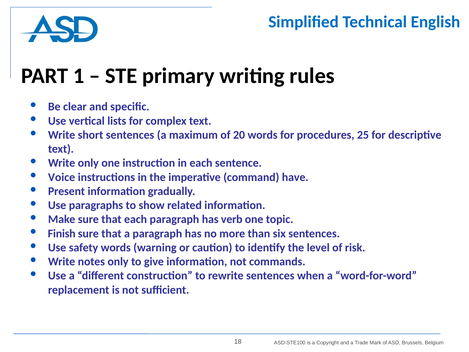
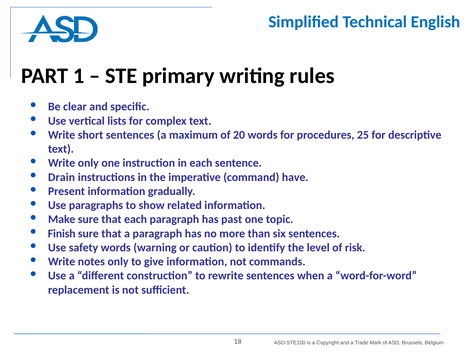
Voice: Voice -> Drain
verb: verb -> past
